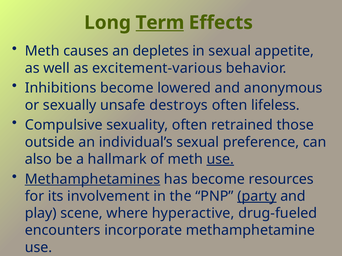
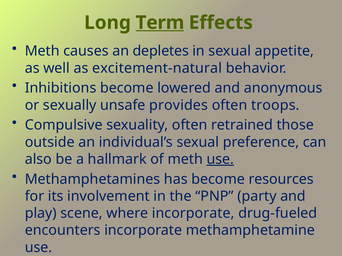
excitement-various: excitement-various -> excitement-natural
destroys: destroys -> provides
lifeless: lifeless -> troops
Methamphetamines underline: present -> none
party underline: present -> none
where hyperactive: hyperactive -> incorporate
